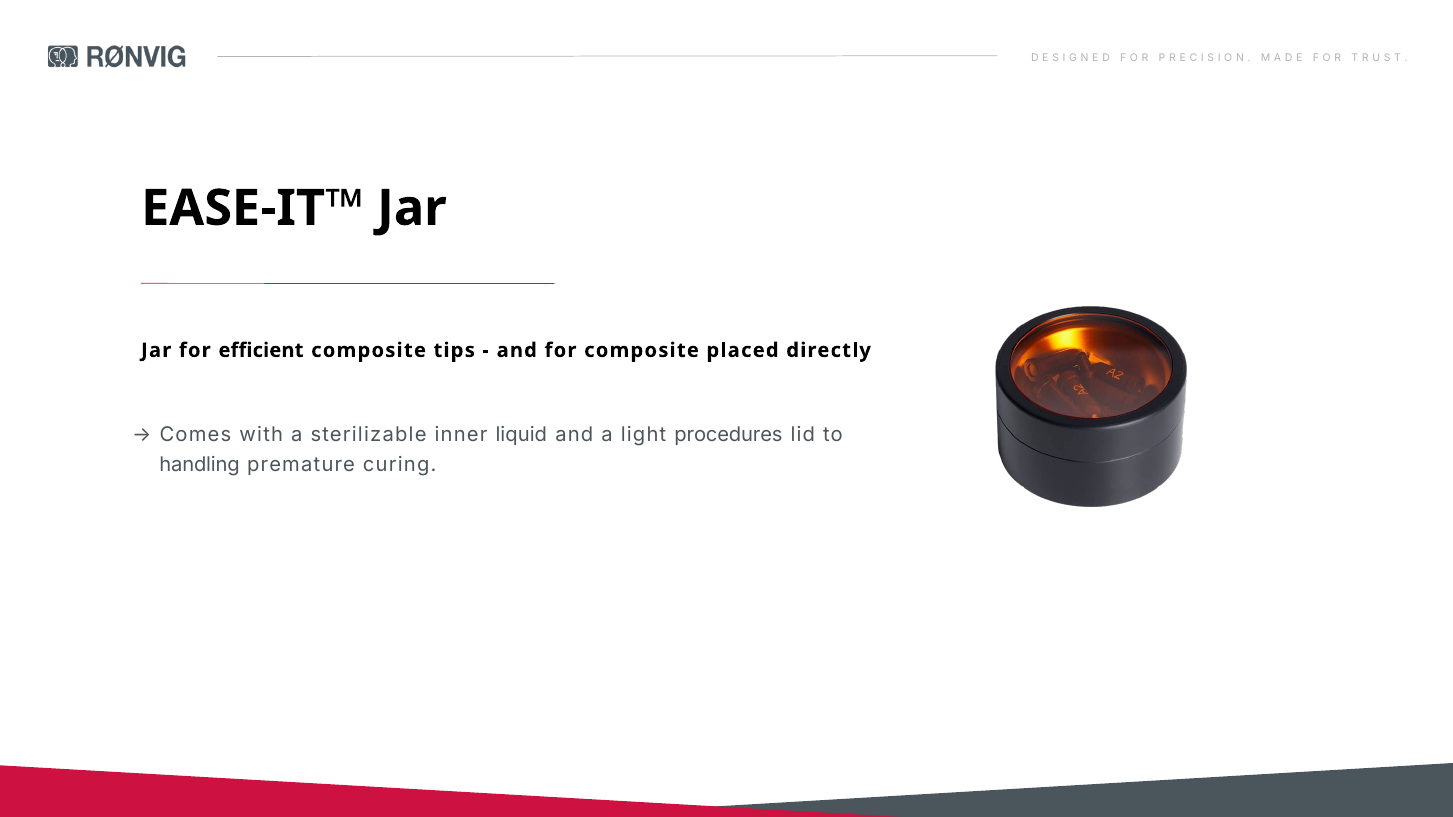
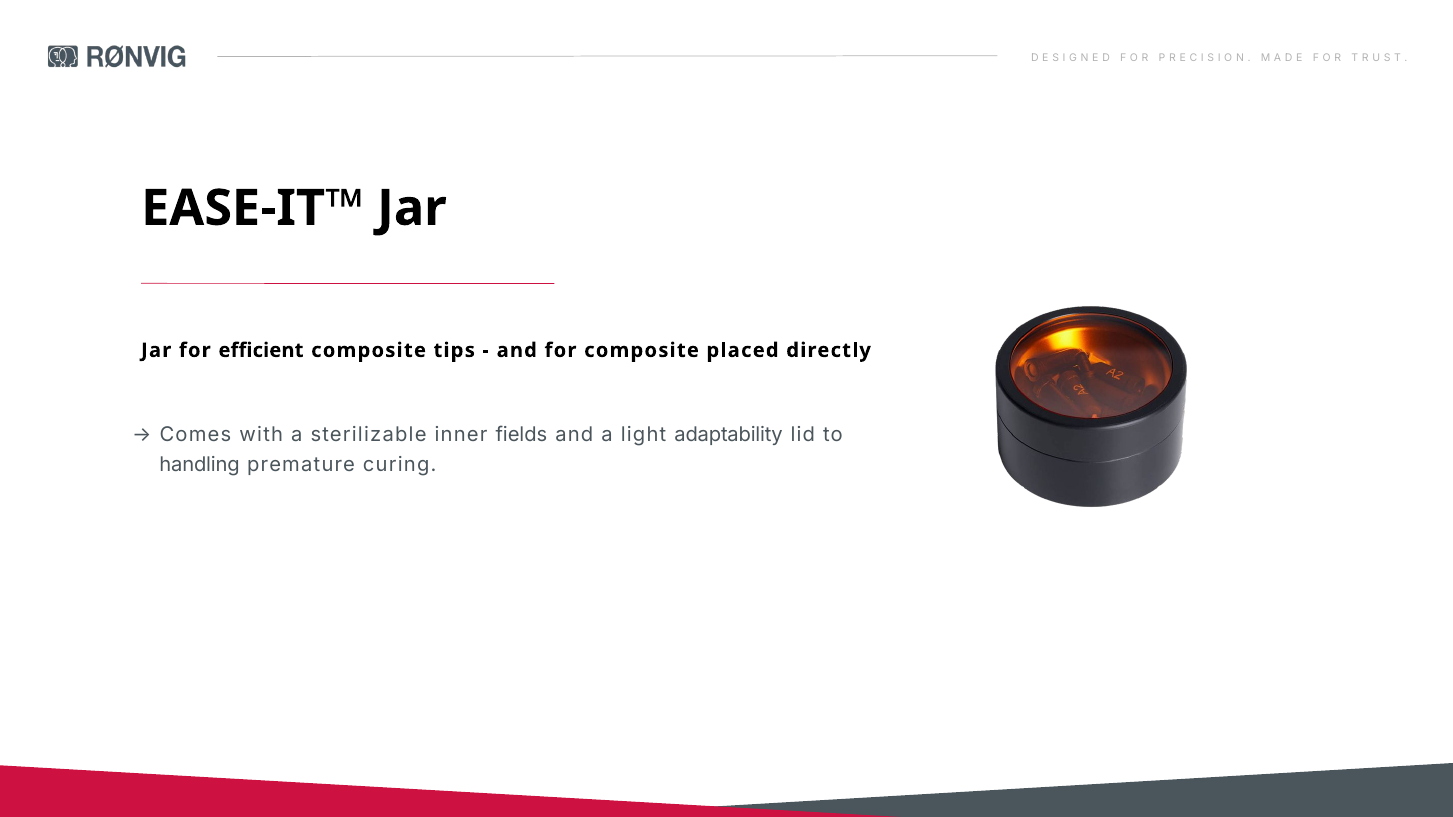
liquid: liquid -> fields
procedures: procedures -> adaptability
